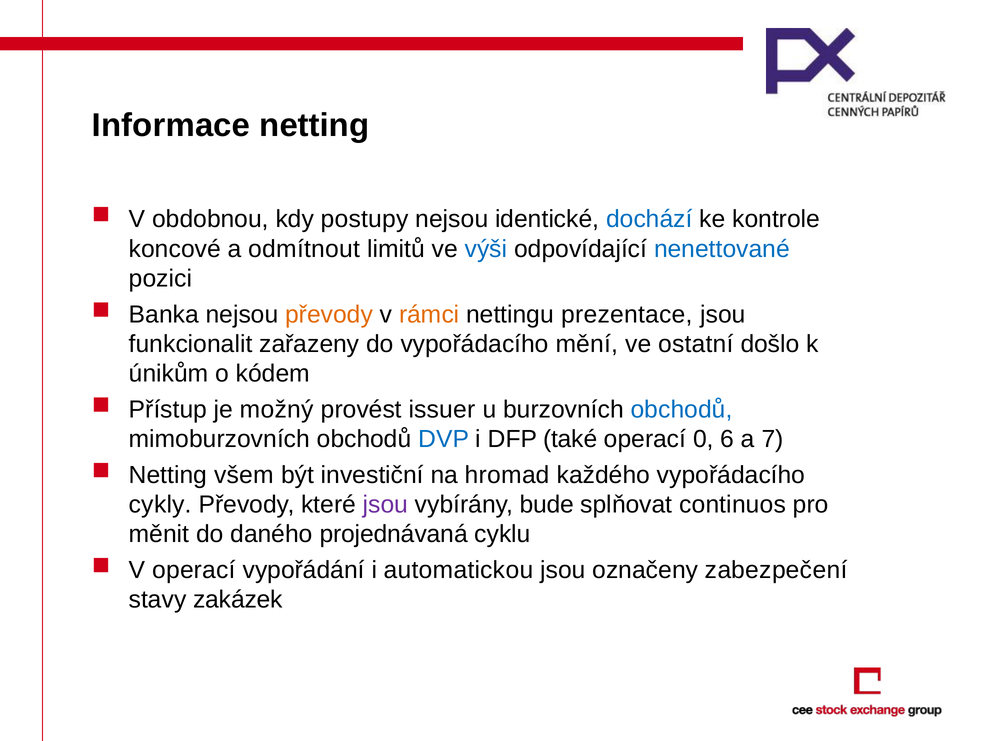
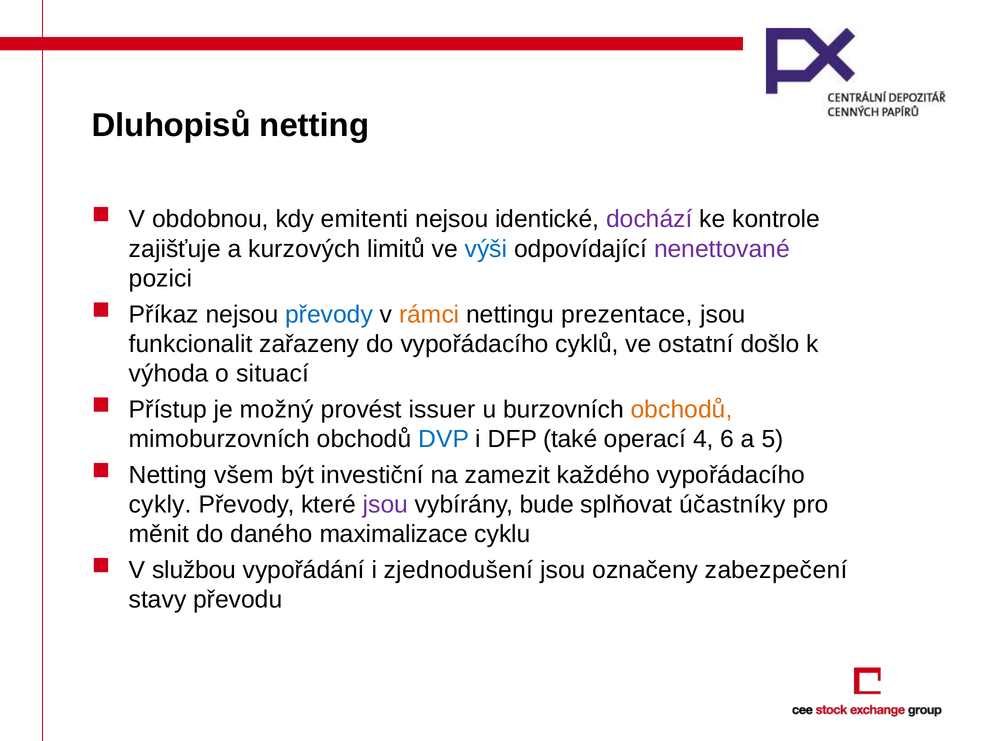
Informace: Informace -> Dluhopisů
postupy: postupy -> emitenti
dochází colour: blue -> purple
koncové: koncové -> zajišťuje
odmítnout: odmítnout -> kurzových
nenettované colour: blue -> purple
Banka: Banka -> Příkaz
převody at (329, 314) colour: orange -> blue
mění: mění -> cyklů
únikům: únikům -> výhoda
kódem: kódem -> situací
obchodů at (682, 410) colour: blue -> orange
0: 0 -> 4
7: 7 -> 5
hromad: hromad -> zamezit
continuos: continuos -> účastníky
projednávaná: projednávaná -> maximalizace
V operací: operací -> službou
automatickou: automatickou -> zjednodušení
zakázek: zakázek -> převodu
